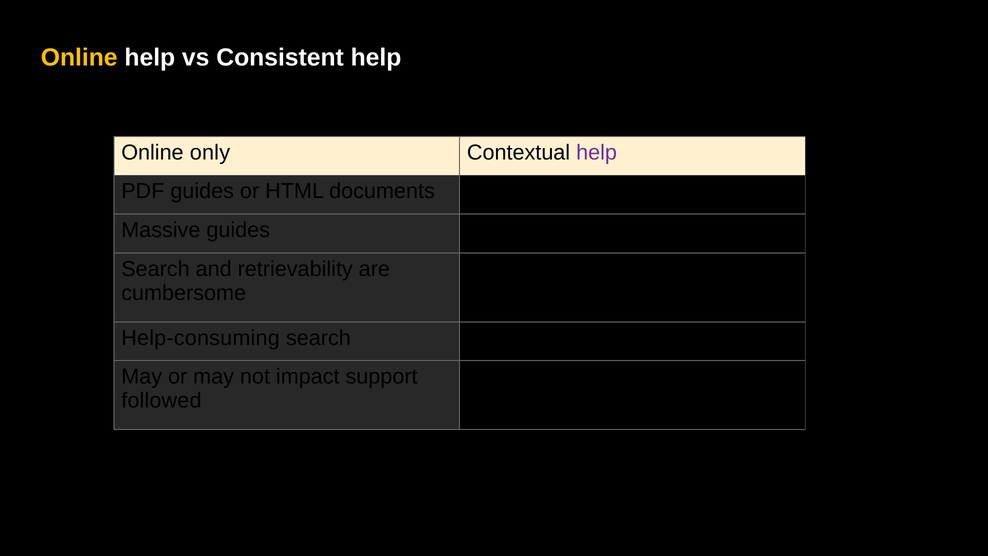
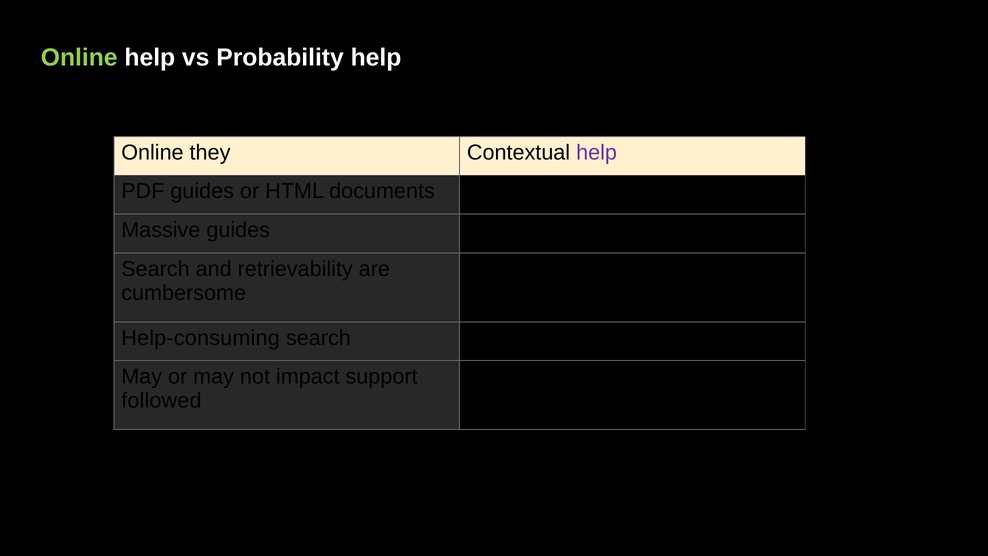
Online at (79, 57) colour: yellow -> light green
vs Consistent: Consistent -> Probability
only: only -> they
